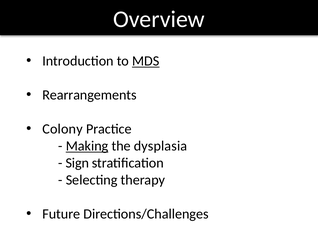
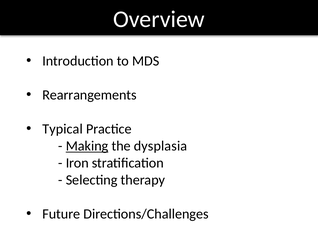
MDS underline: present -> none
Colony: Colony -> Typical
Sign: Sign -> Iron
